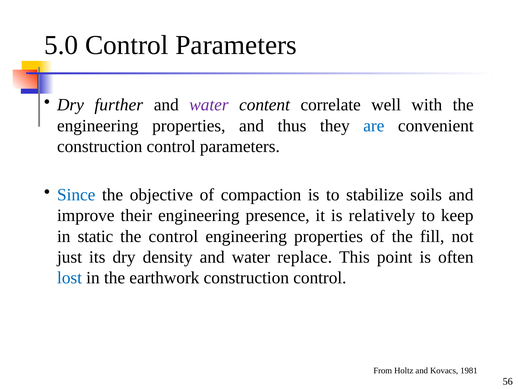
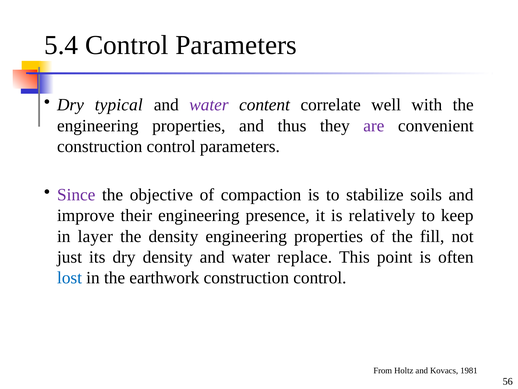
5.0: 5.0 -> 5.4
further: further -> typical
are colour: blue -> purple
Since colour: blue -> purple
static: static -> layer
the control: control -> density
